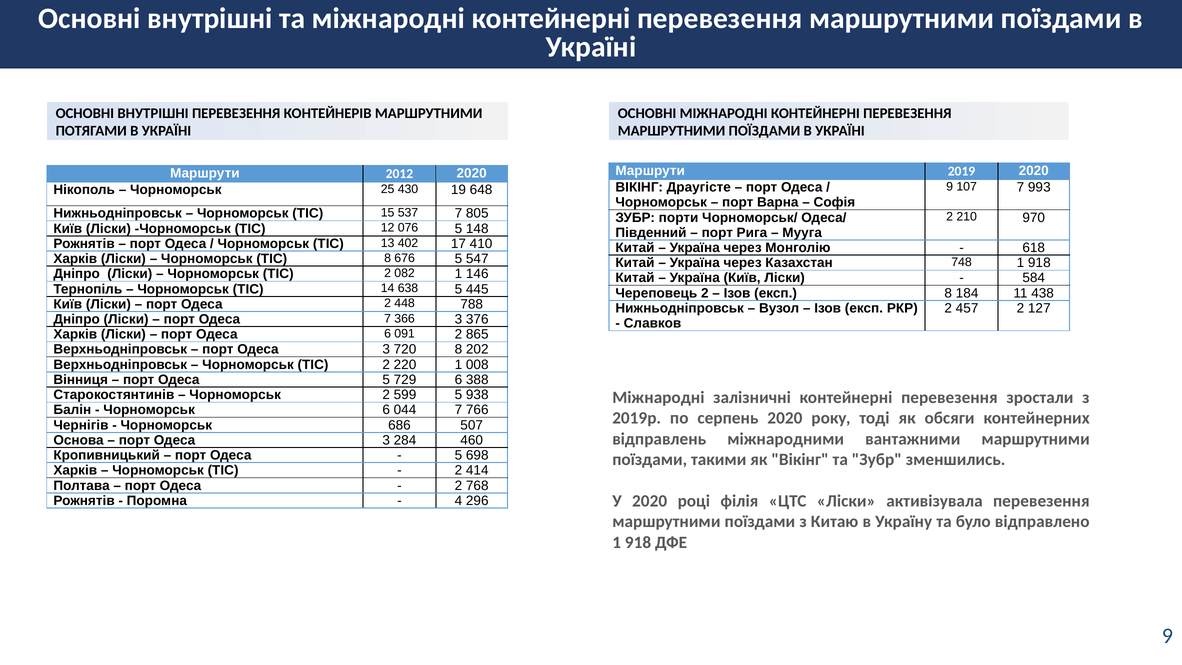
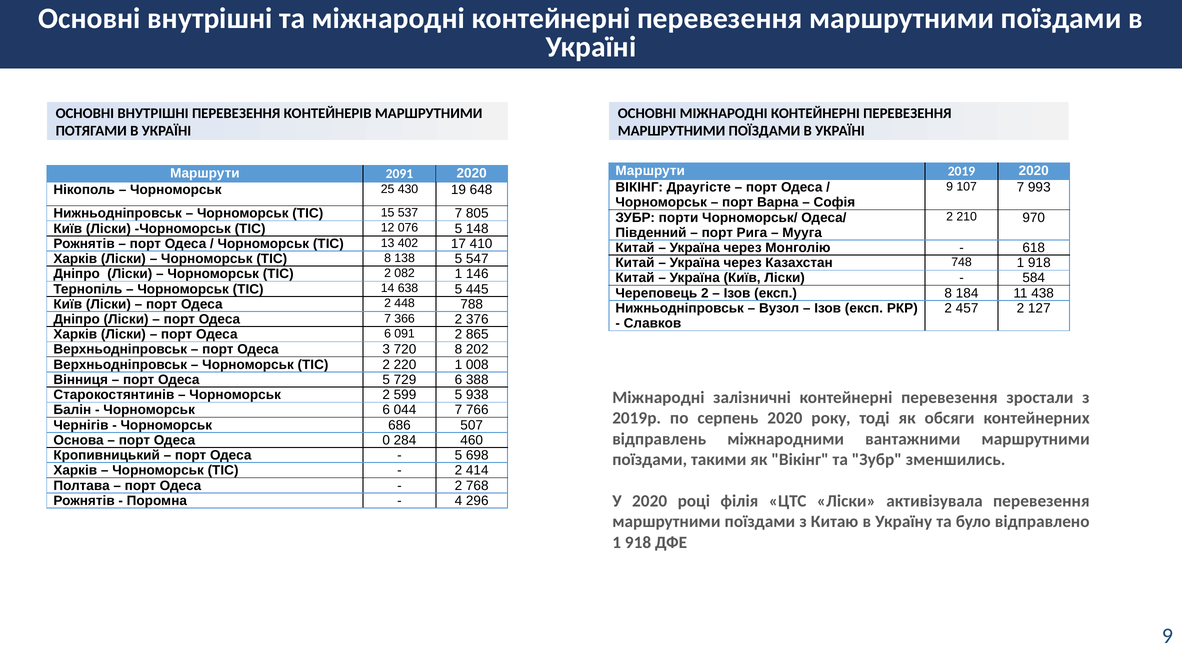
2012: 2012 -> 2091
676: 676 -> 138
366 3: 3 -> 2
3 at (386, 440): 3 -> 0
